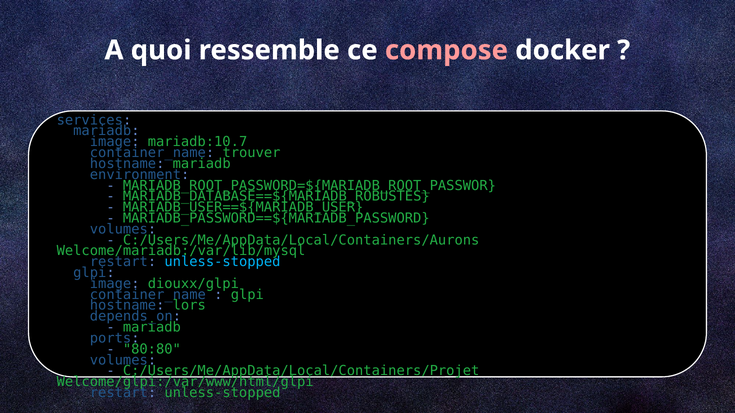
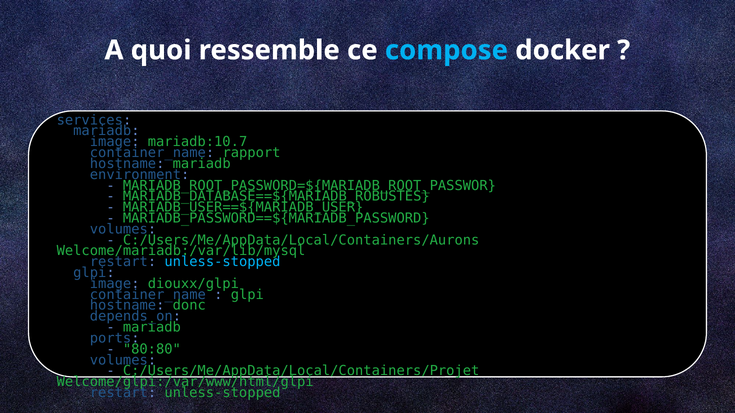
compose colour: pink -> light blue
trouver: trouver -> rapport
lors: lors -> donc
